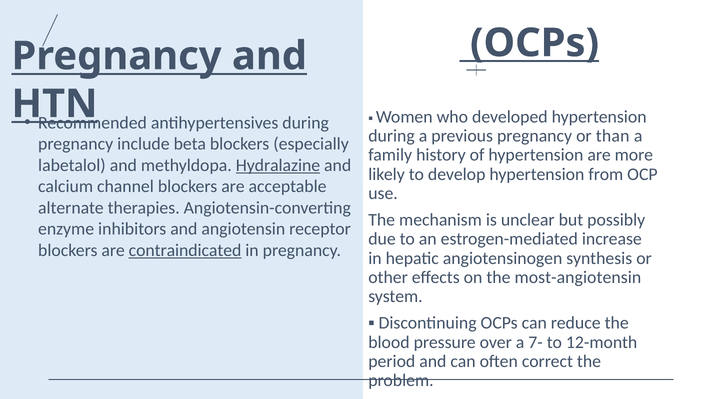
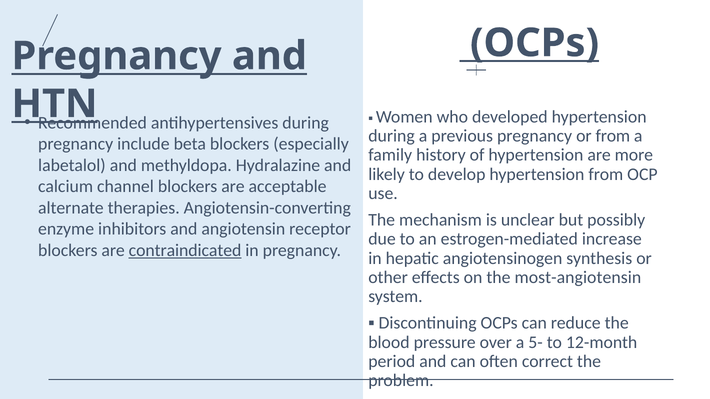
or than: than -> from
Hydralazine underline: present -> none
7-: 7- -> 5-
